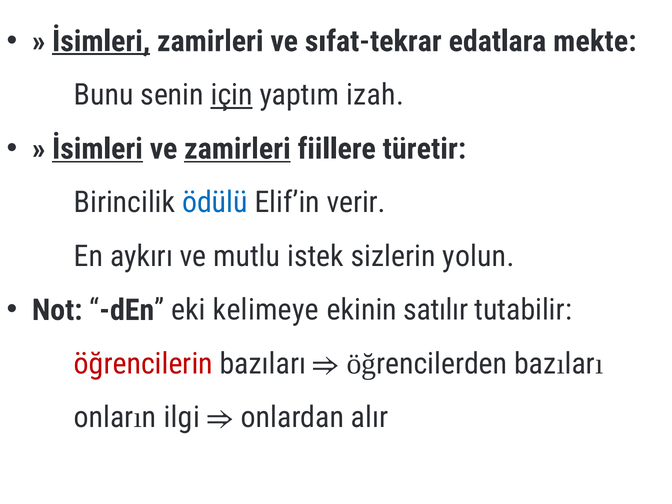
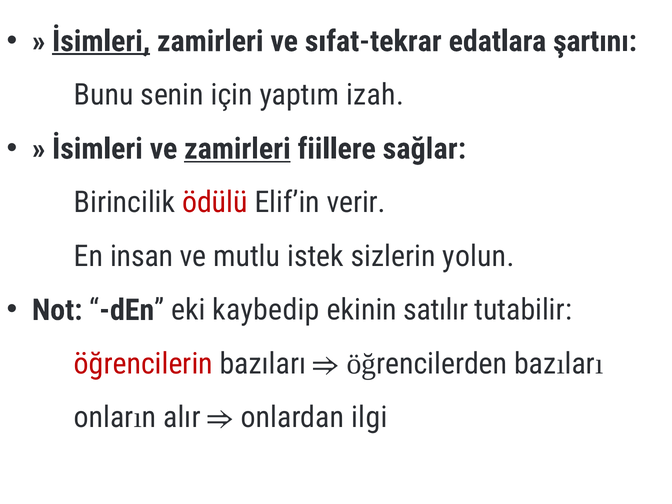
mekte: mekte -> şartını
için underline: present -> none
İsimleri at (97, 149) underline: present -> none
türetir: türetir -> sağlar
ödülü colour: blue -> red
aykırı: aykırı -> insan
kelimeye: kelimeye -> kaybedip
ilgi: ilgi -> alır
alır: alır -> ilgi
